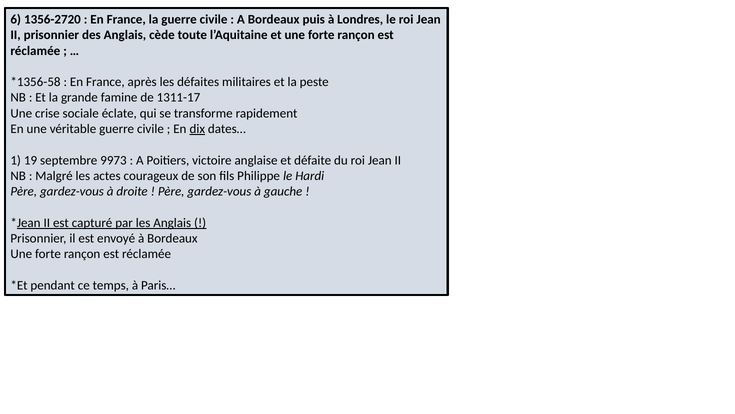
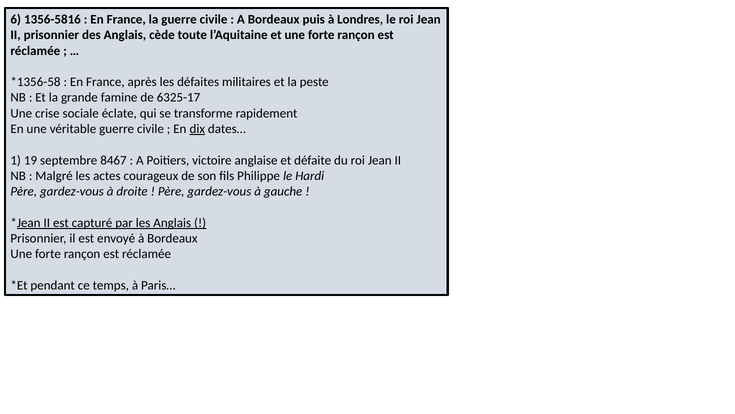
1356-2720: 1356-2720 -> 1356-5816
1311-17: 1311-17 -> 6325-17
9973: 9973 -> 8467
